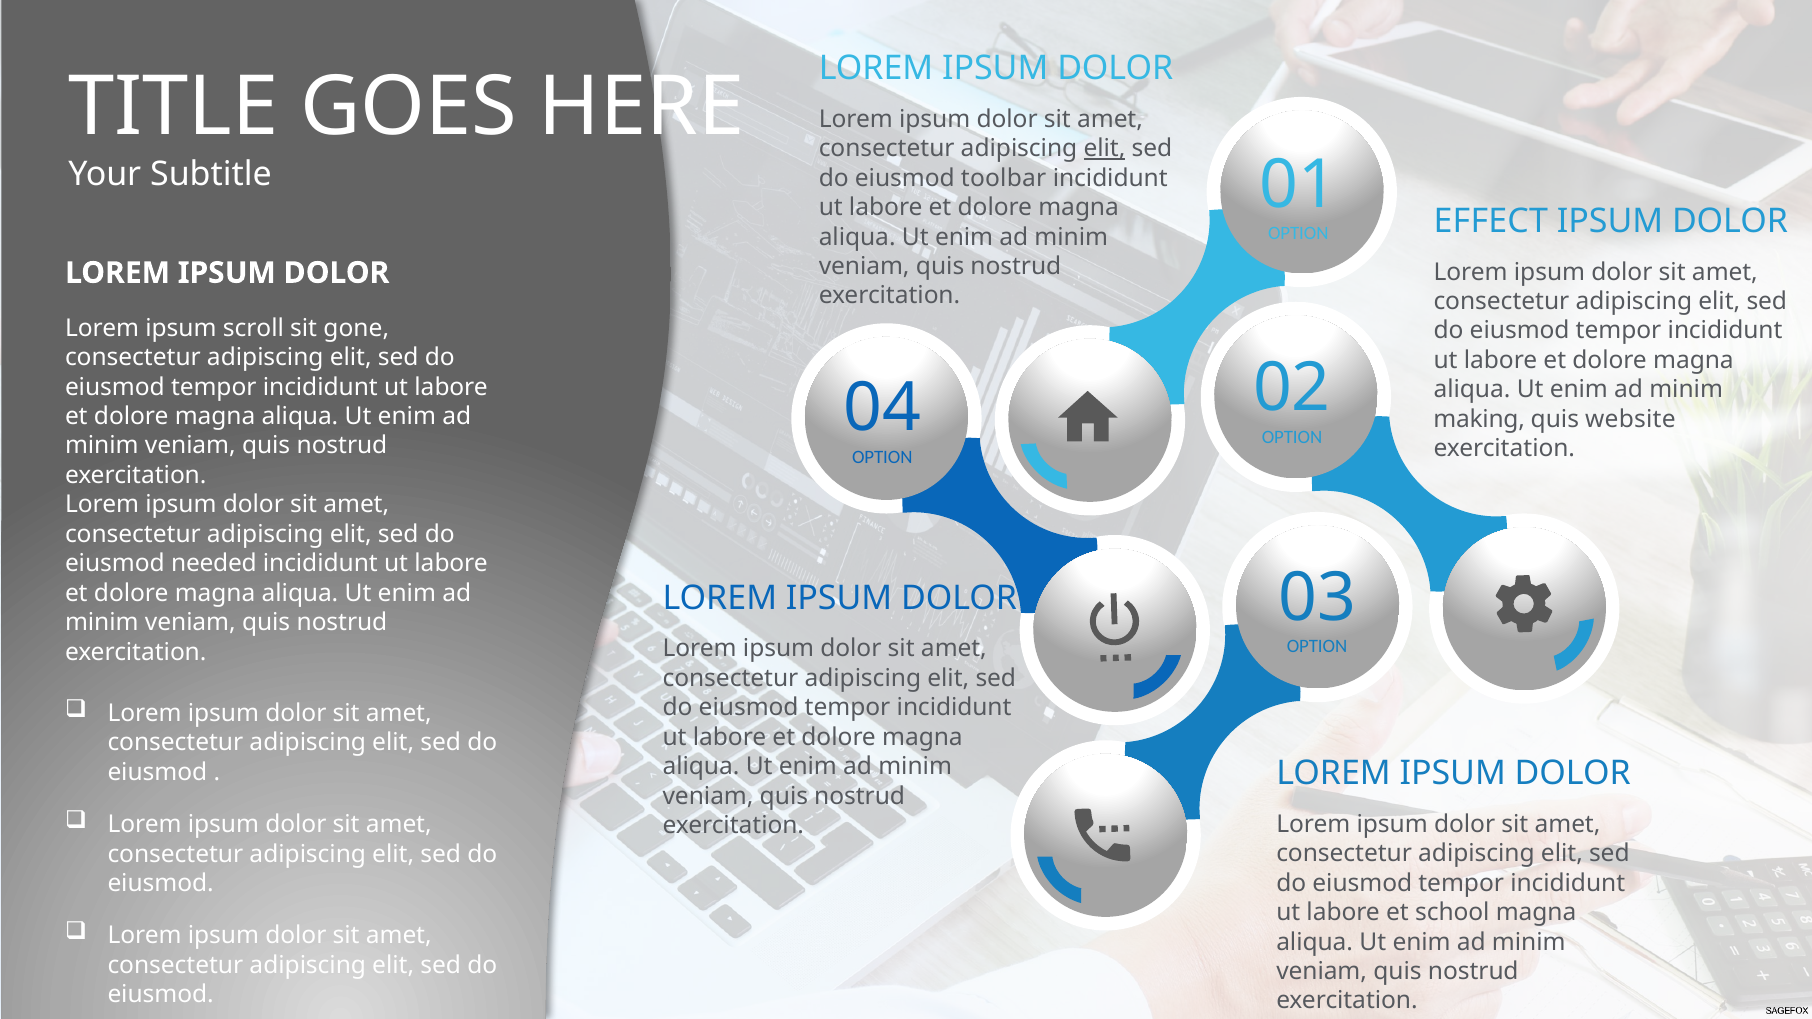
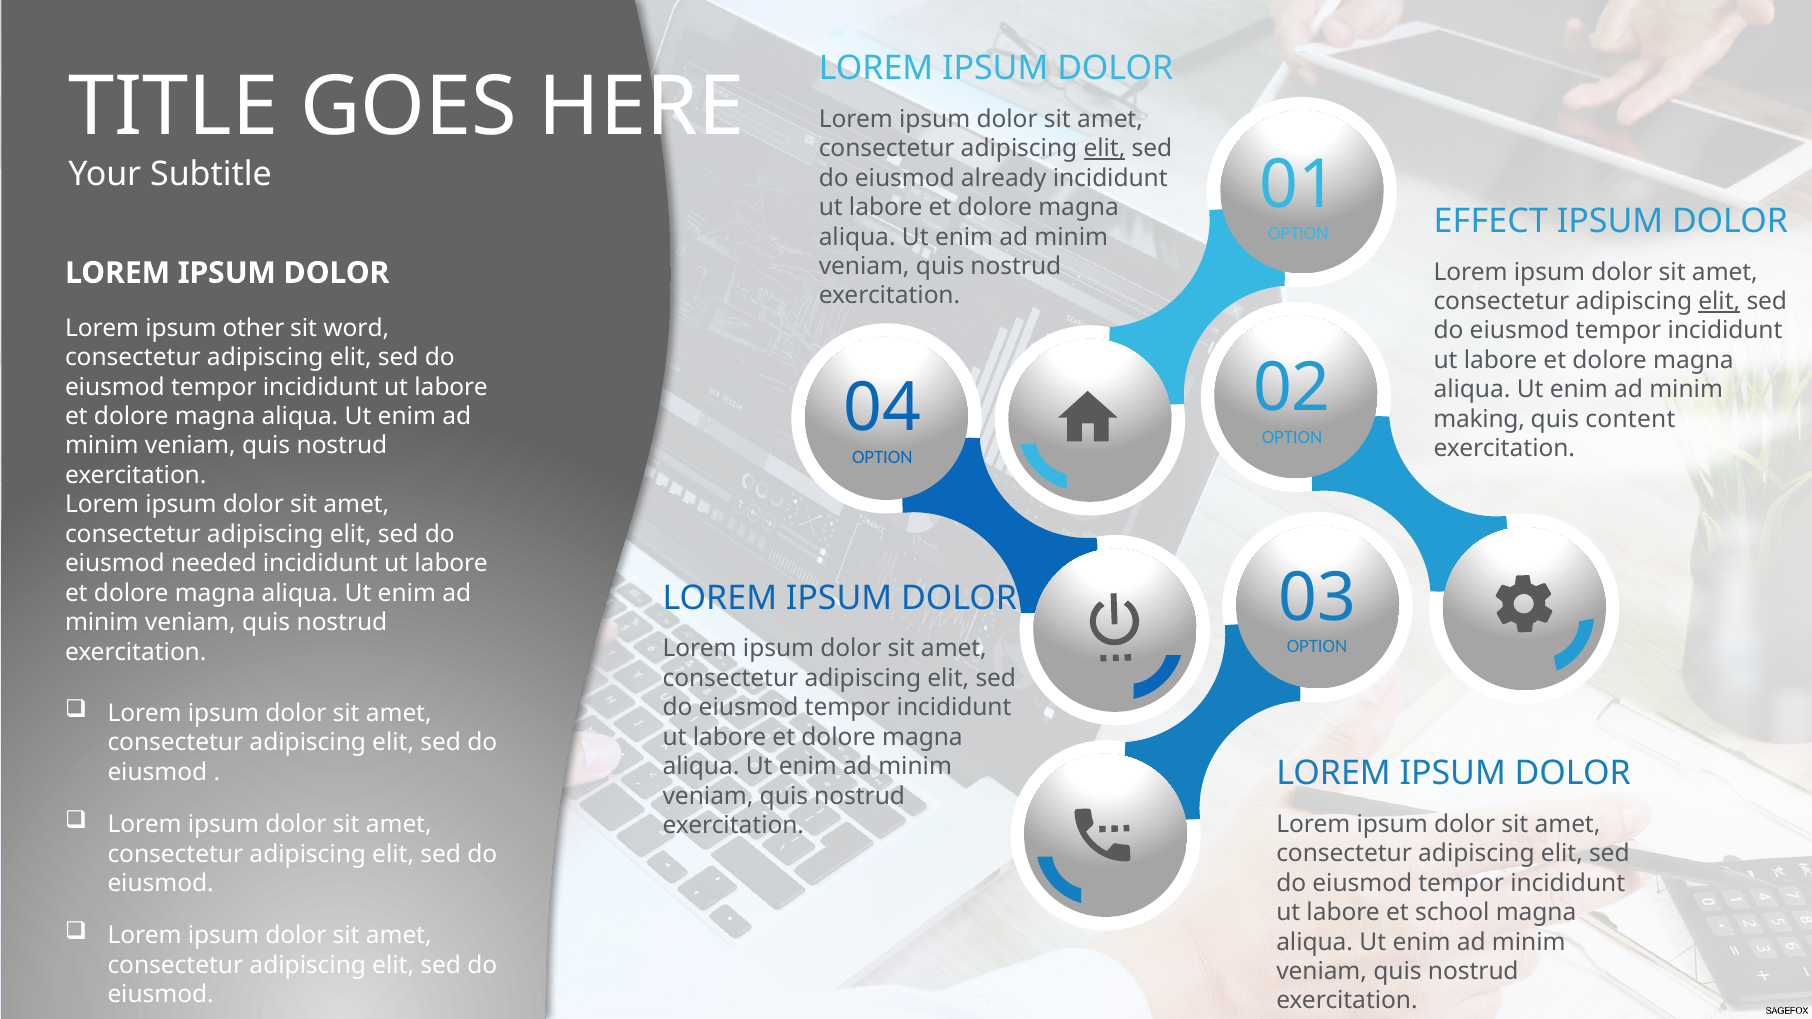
toolbar: toolbar -> already
elit at (1719, 301) underline: none -> present
scroll: scroll -> other
gone: gone -> word
website: website -> content
